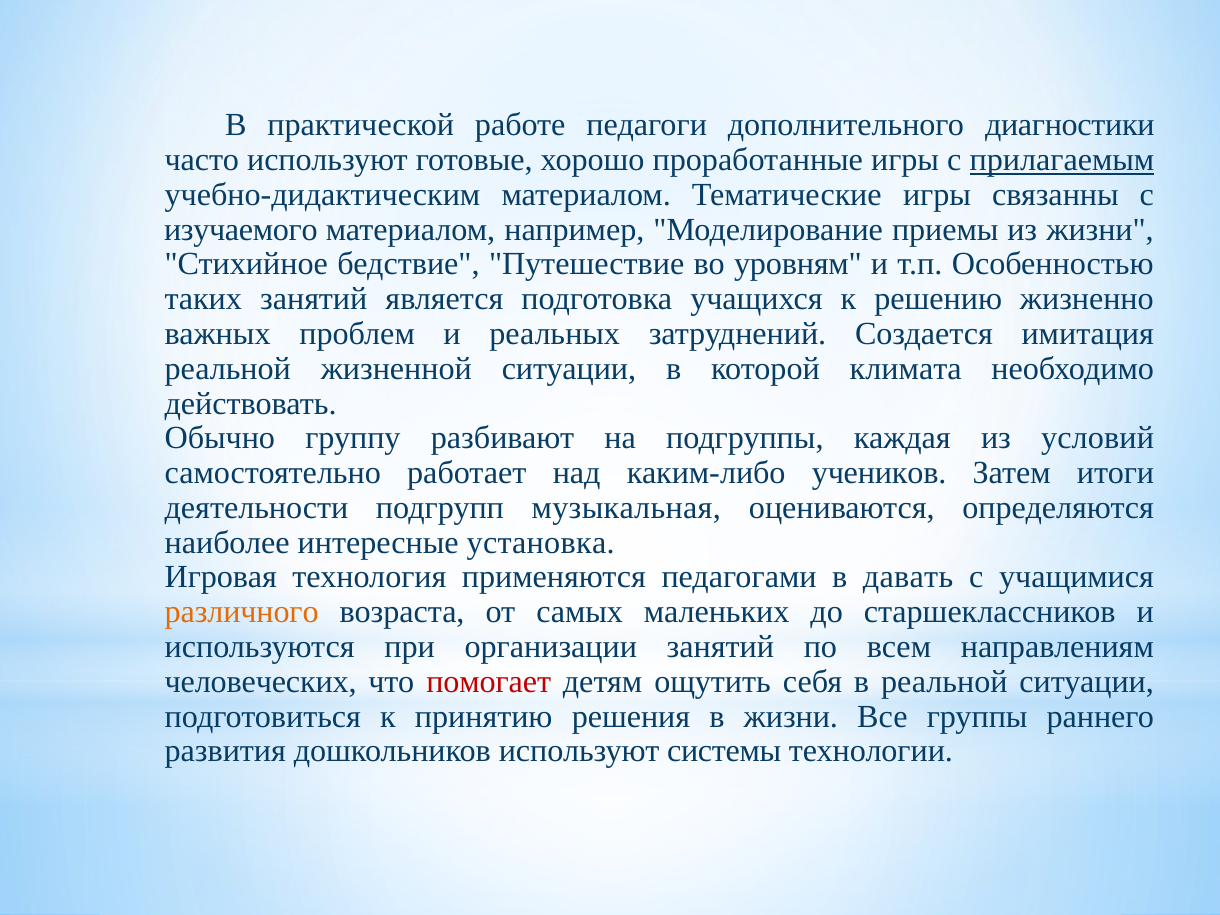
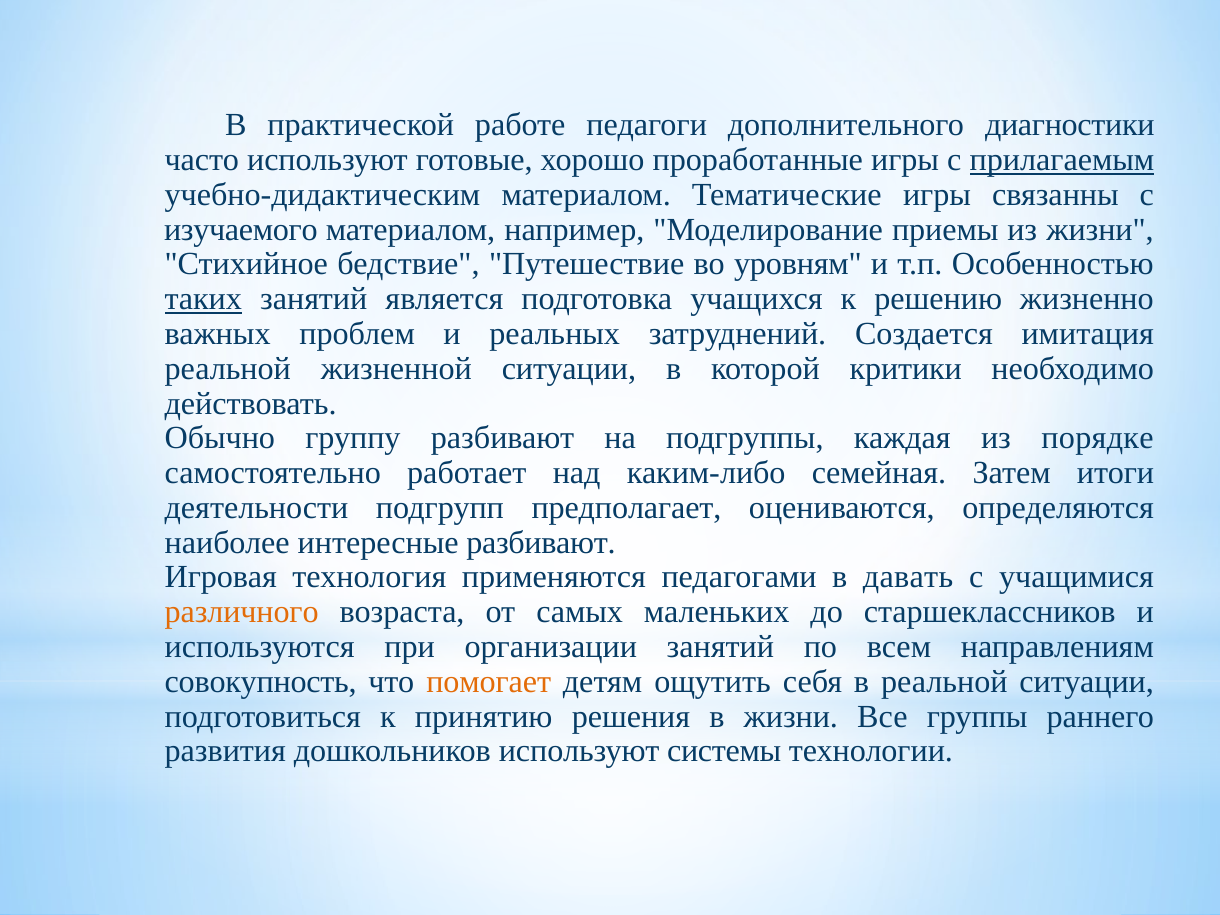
таких underline: none -> present
климата: климата -> критики
условий: условий -> порядке
учеников: учеников -> семейная
музыкальная: музыкальная -> предполагает
интересные установка: установка -> разбивают
человеческих: человеческих -> совокупность
помогает colour: red -> orange
